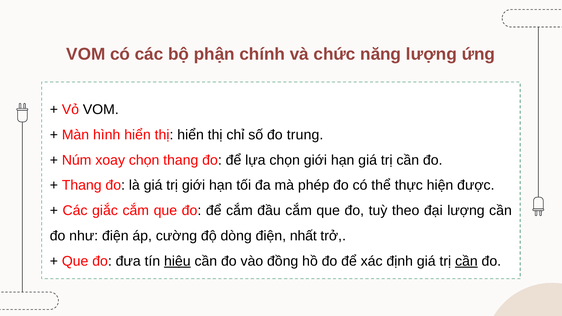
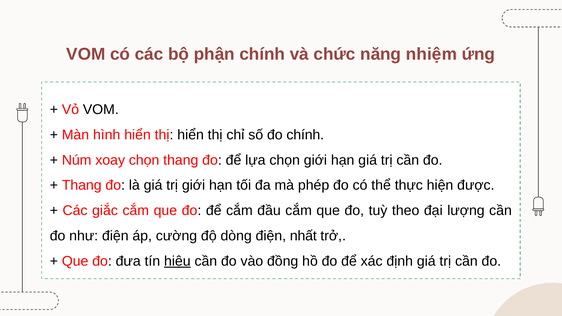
năng lượng: lượng -> nhiệm
đo trung: trung -> chính
cần at (466, 261) underline: present -> none
